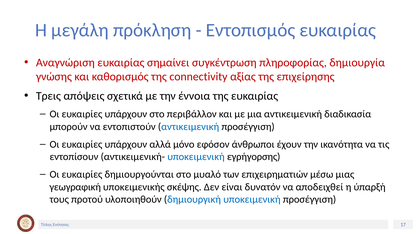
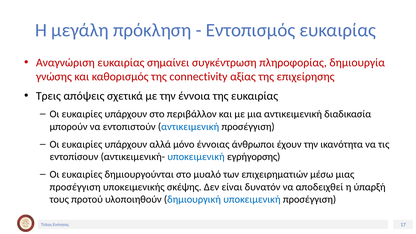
εφόσον: εφόσον -> έννοιας
γεωγραφική at (75, 187): γεωγραφική -> προσέγγιση
